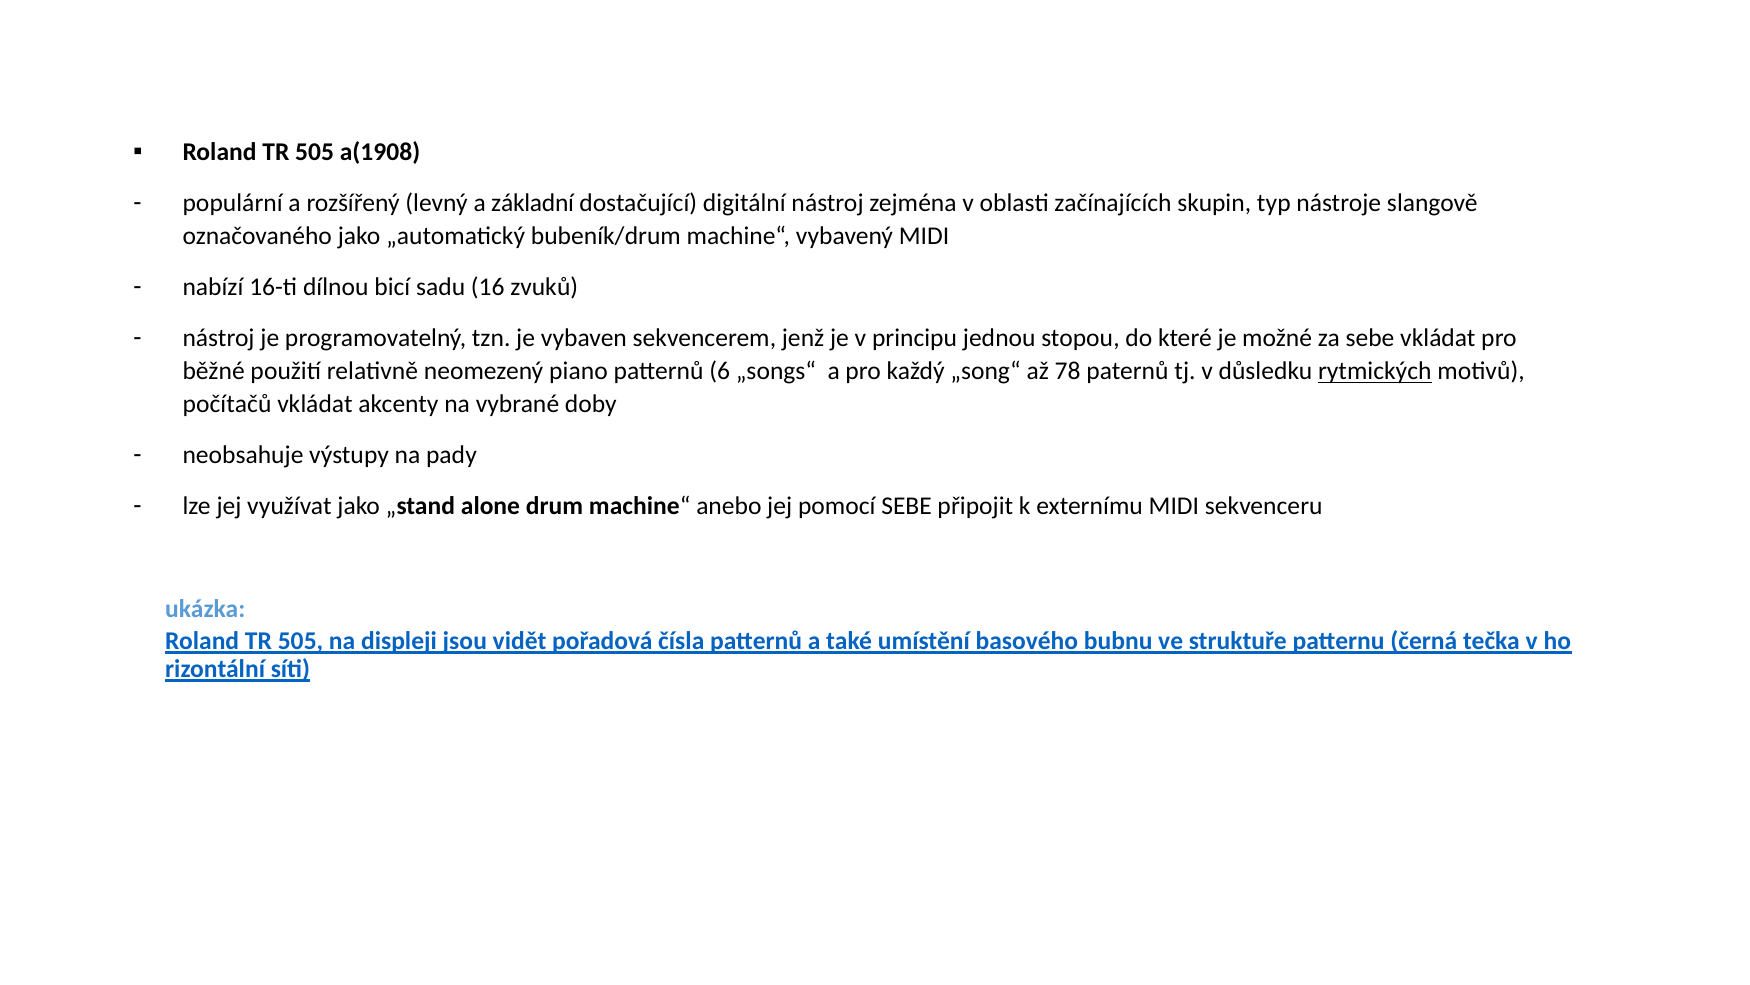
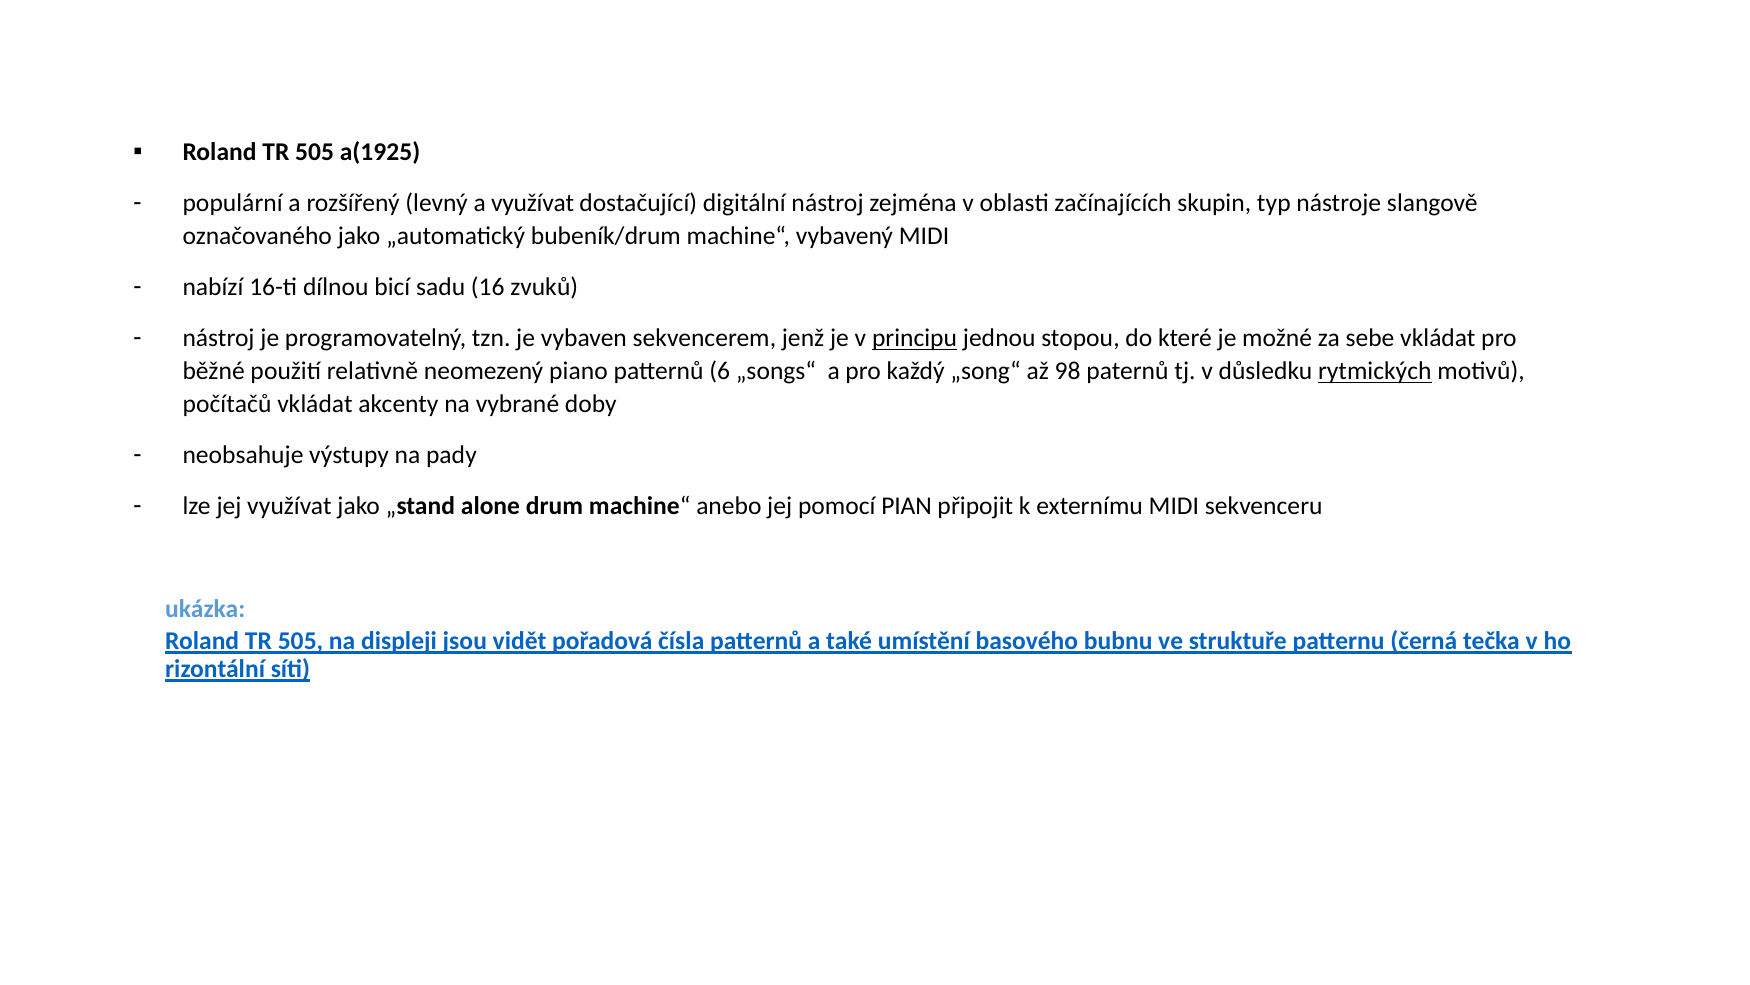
a(1908: a(1908 -> a(1925
a základní: základní -> využívat
principu underline: none -> present
78: 78 -> 98
pomocí SEBE: SEBE -> PIAN
